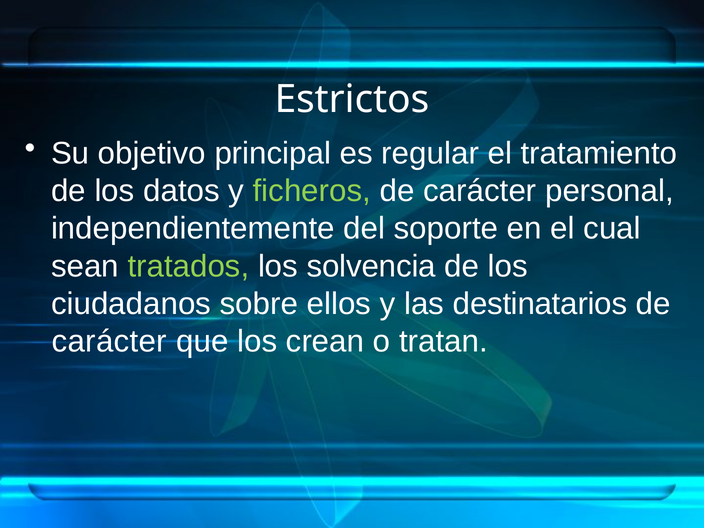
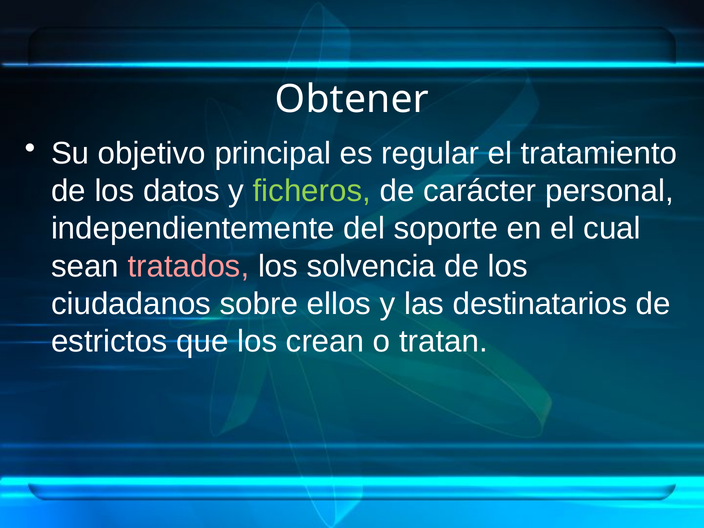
Estrictos: Estrictos -> Obtener
tratados colour: light green -> pink
carácter at (109, 341): carácter -> estrictos
